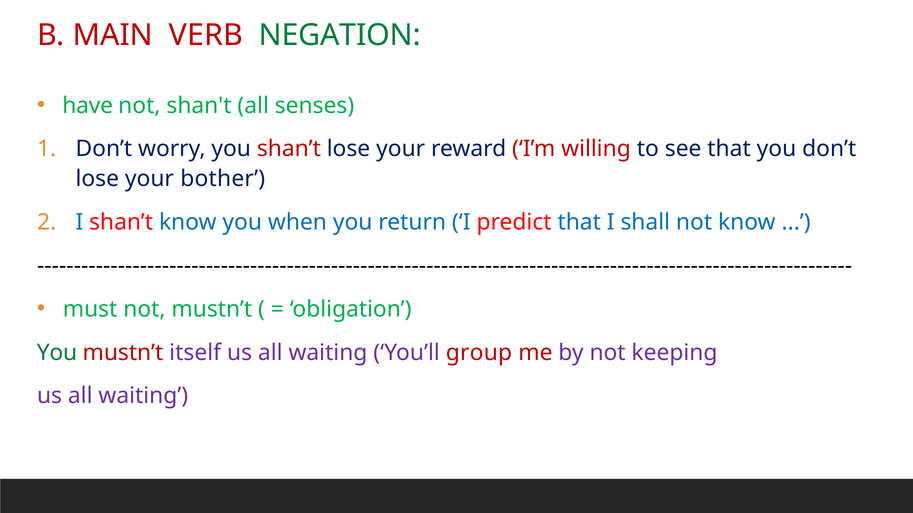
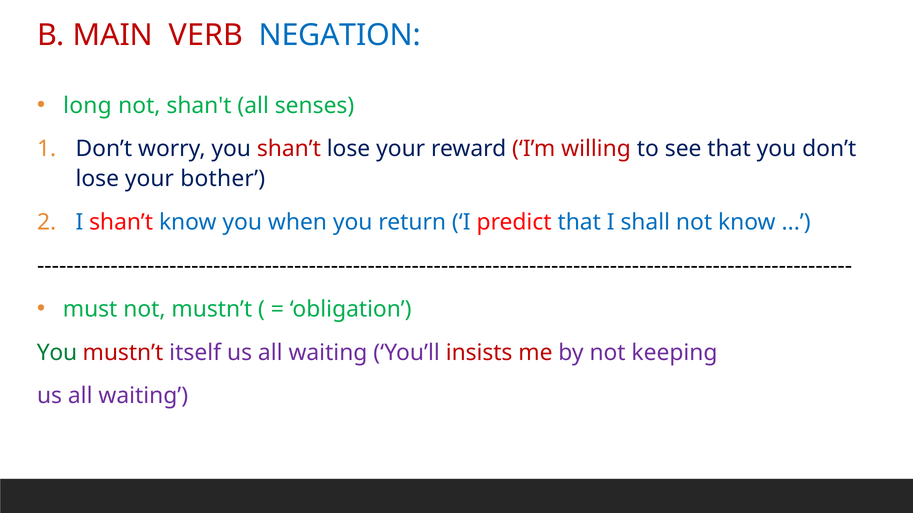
NEGATION colour: green -> blue
have: have -> long
group: group -> insists
